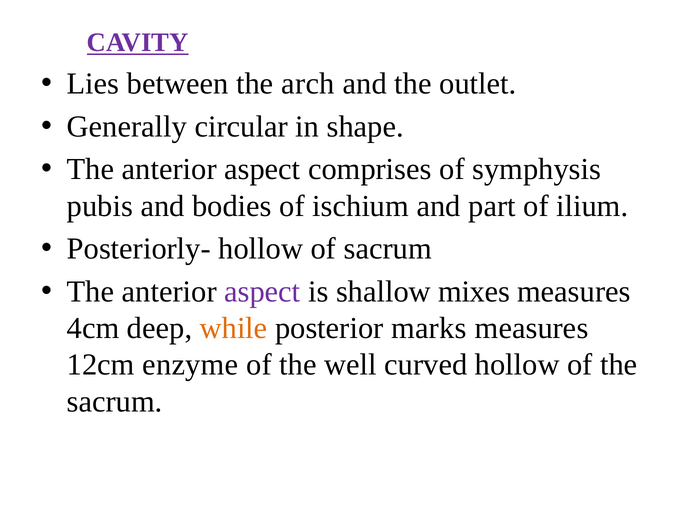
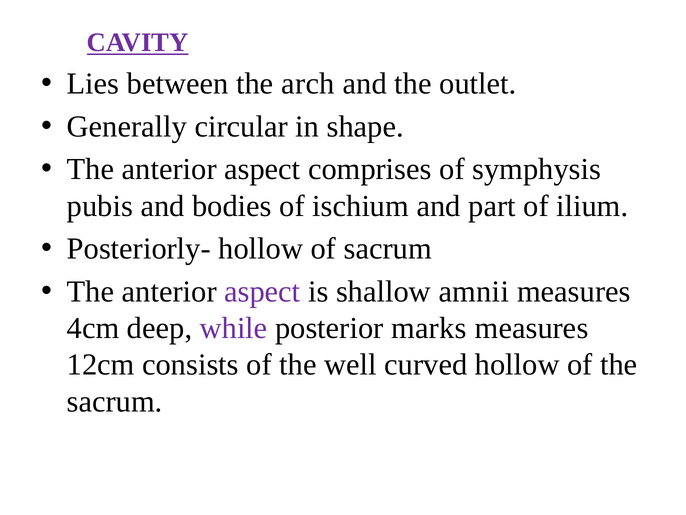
mixes: mixes -> amnii
while colour: orange -> purple
enzyme: enzyme -> consists
